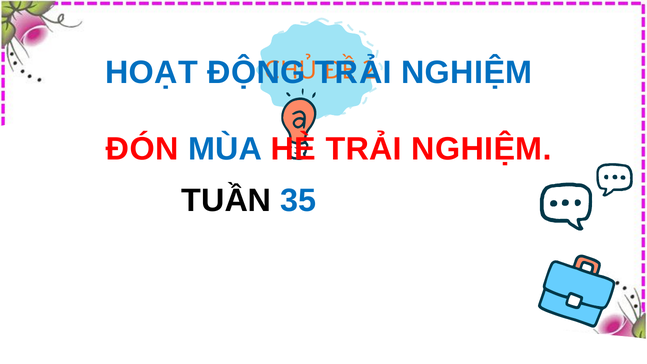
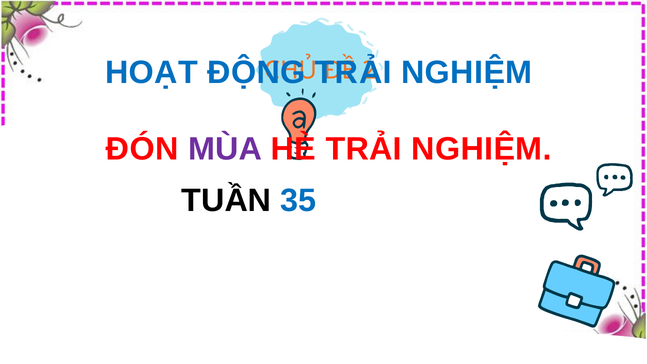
MÙA colour: blue -> purple
